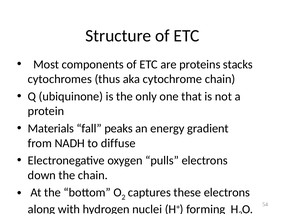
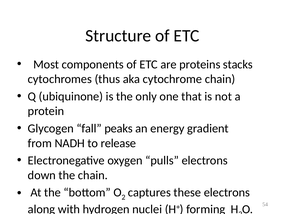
Materials: Materials -> Glycogen
diffuse: diffuse -> release
